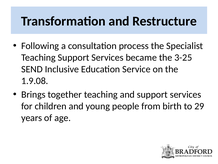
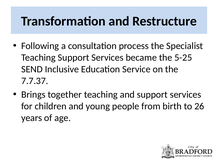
3-25: 3-25 -> 5-25
1.9.08: 1.9.08 -> 7.7.37
29: 29 -> 26
